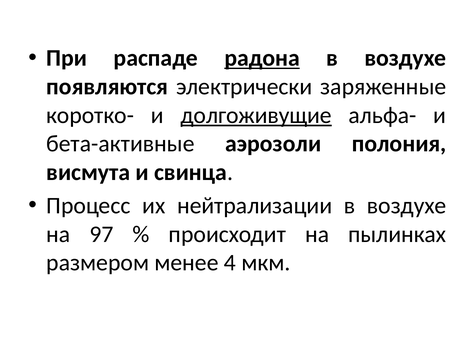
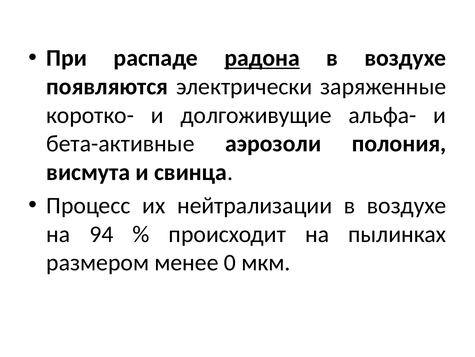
долгоживущие underline: present -> none
97: 97 -> 94
4: 4 -> 0
